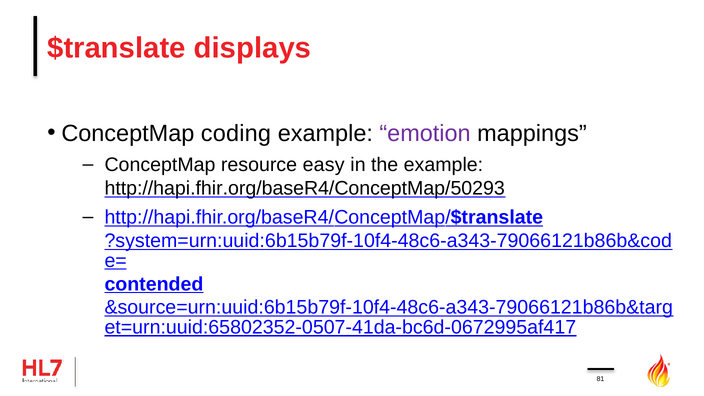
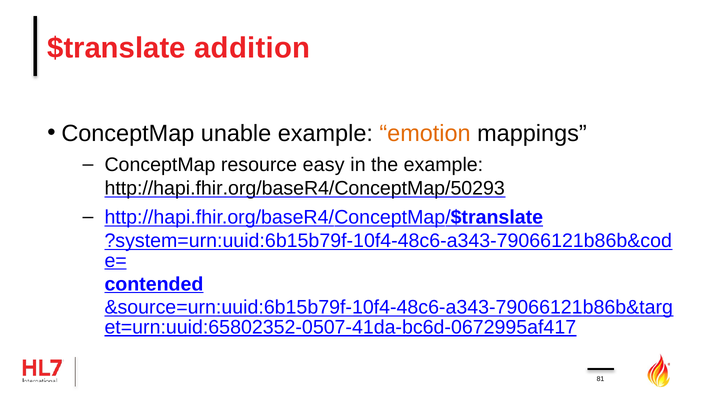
displays: displays -> addition
coding: coding -> unable
emotion colour: purple -> orange
